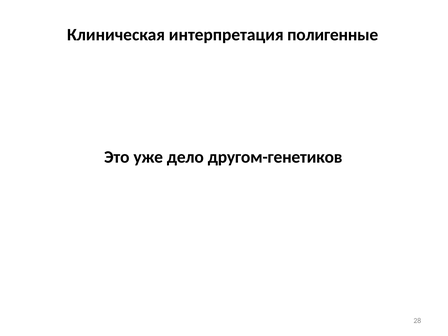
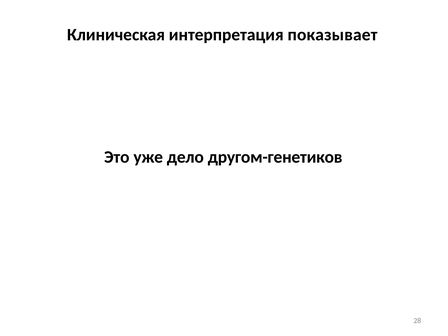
полигенные: полигенные -> показывает
